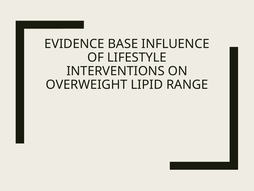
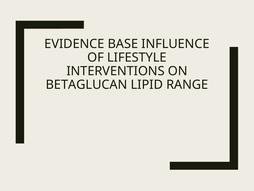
OVERWEIGHT: OVERWEIGHT -> BETAGLUCAN
